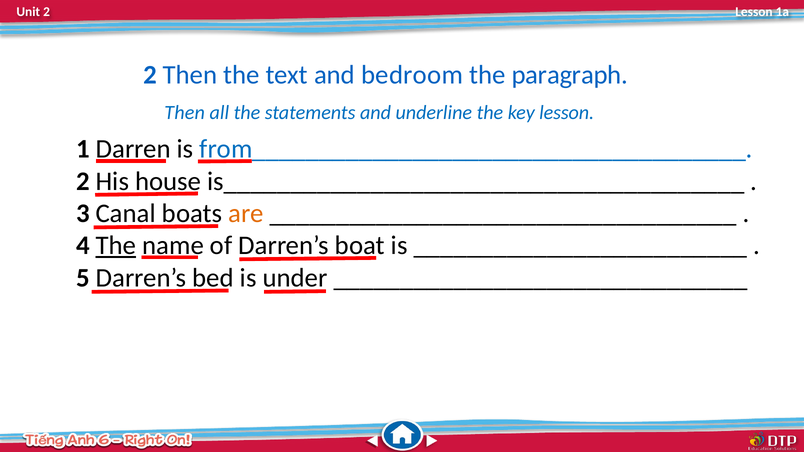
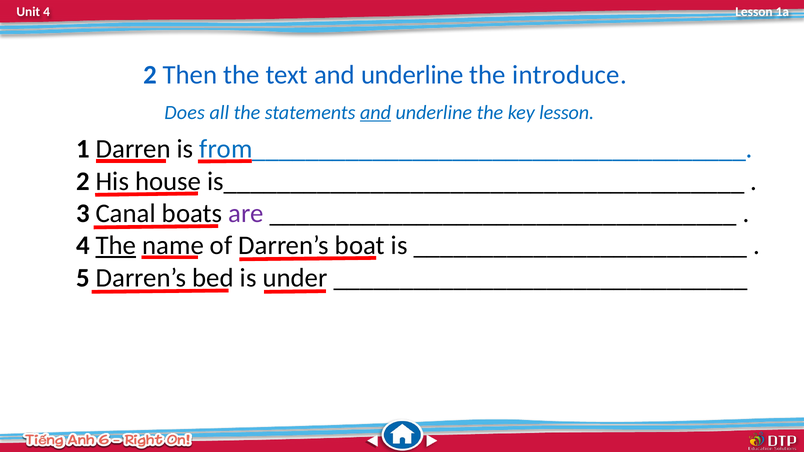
2 at (47, 12): 2 -> 4
text and bedroom: bedroom -> underline
paragraph: paragraph -> introduce
Then at (185, 112): Then -> Does
and at (376, 112) underline: none -> present
are colour: orange -> purple
